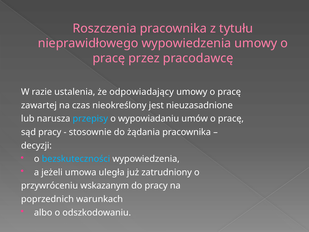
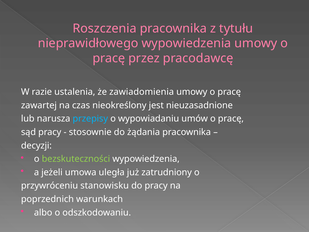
odpowiadający: odpowiadający -> zawiadomienia
bezskuteczności colour: light blue -> light green
wskazanym: wskazanym -> stanowisku
